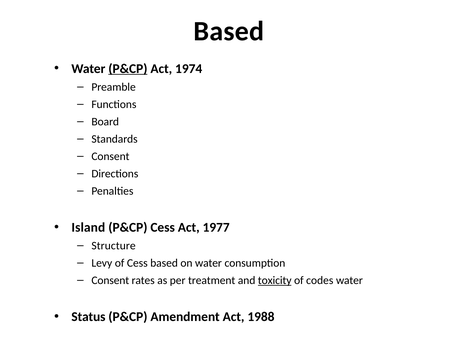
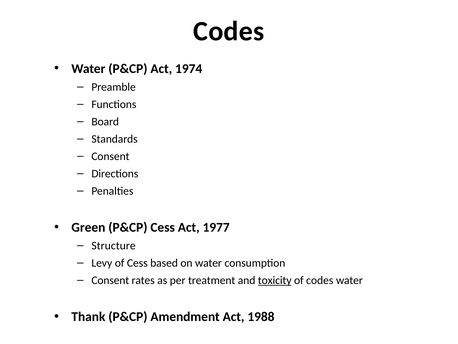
Based at (229, 31): Based -> Codes
P&CP at (128, 68) underline: present -> none
Island: Island -> Green
Status: Status -> Thank
